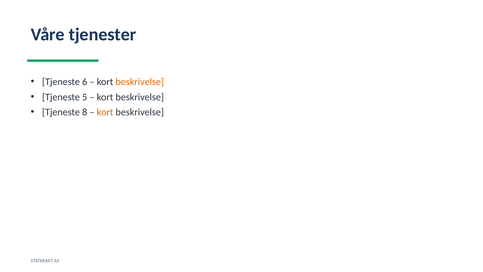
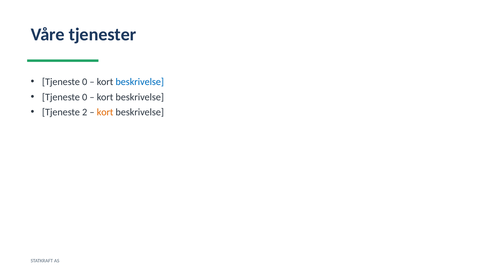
6 at (85, 82): 6 -> 0
beskrivelse at (140, 82) colour: orange -> blue
5 at (85, 97): 5 -> 0
8: 8 -> 2
